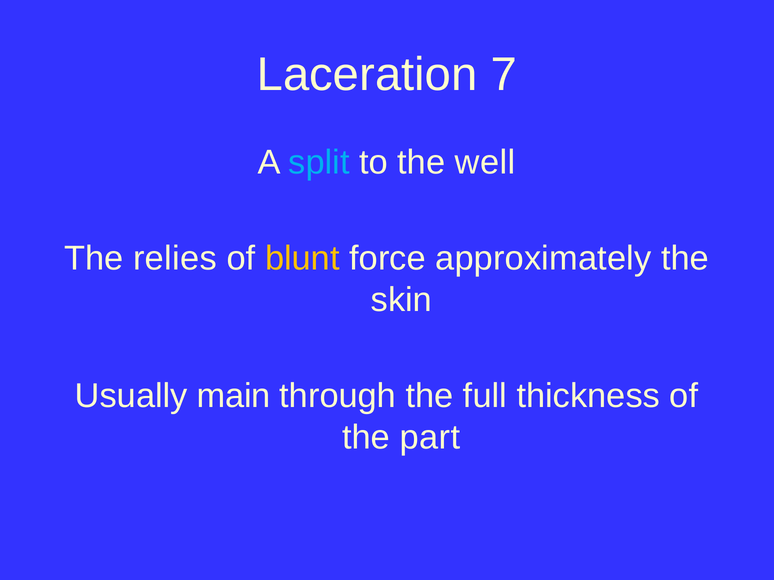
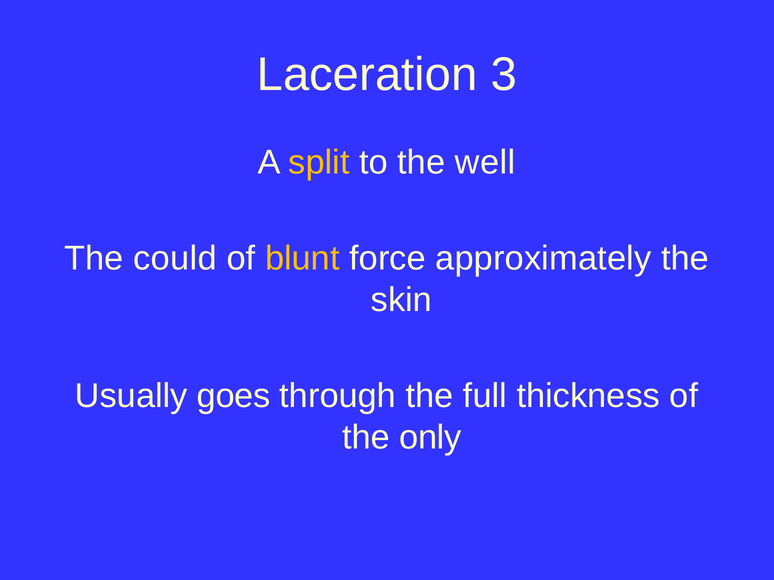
7: 7 -> 3
split colour: light blue -> yellow
relies: relies -> could
main: main -> goes
part: part -> only
